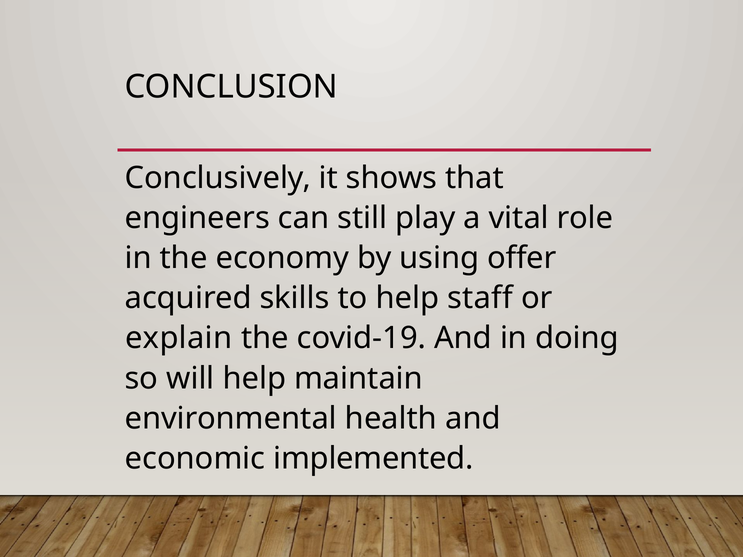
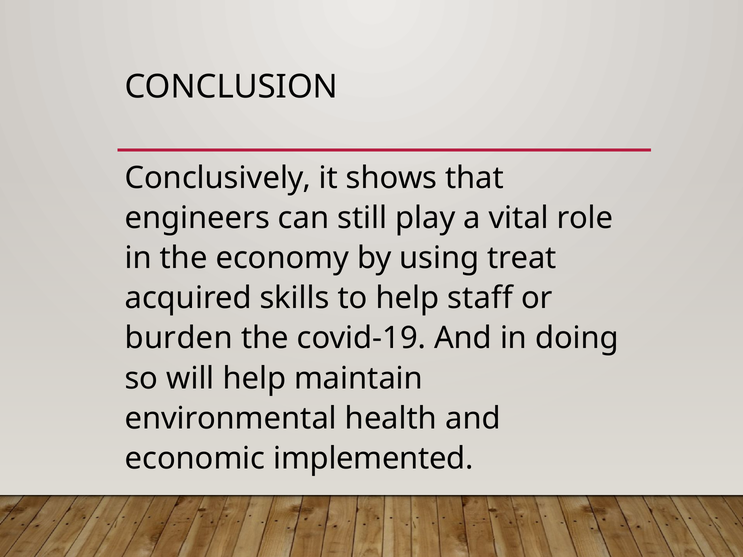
offer: offer -> treat
explain: explain -> burden
